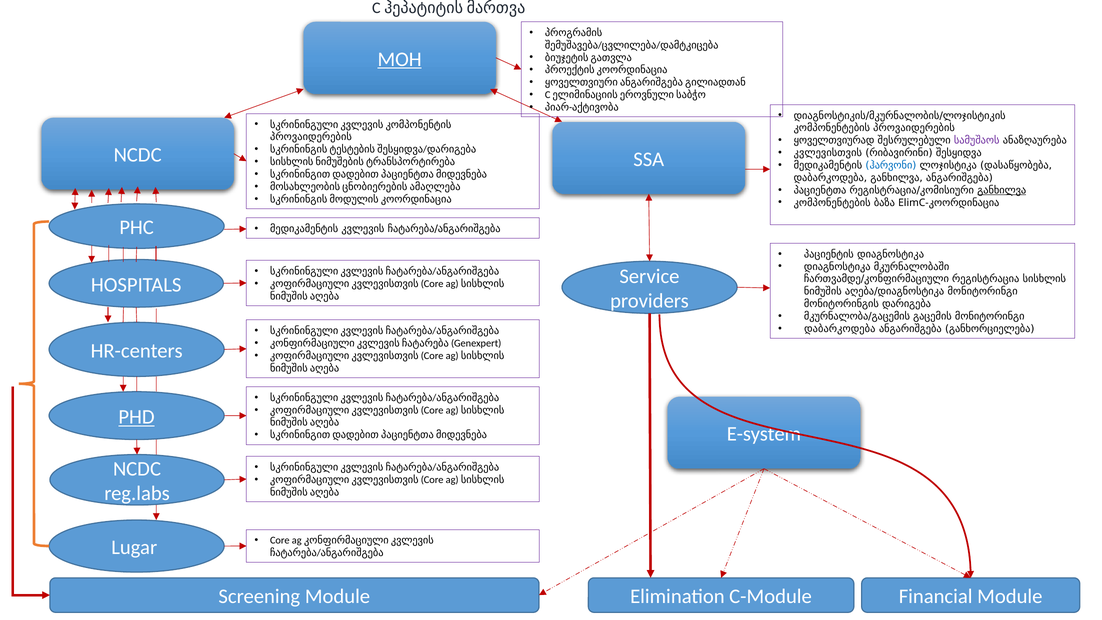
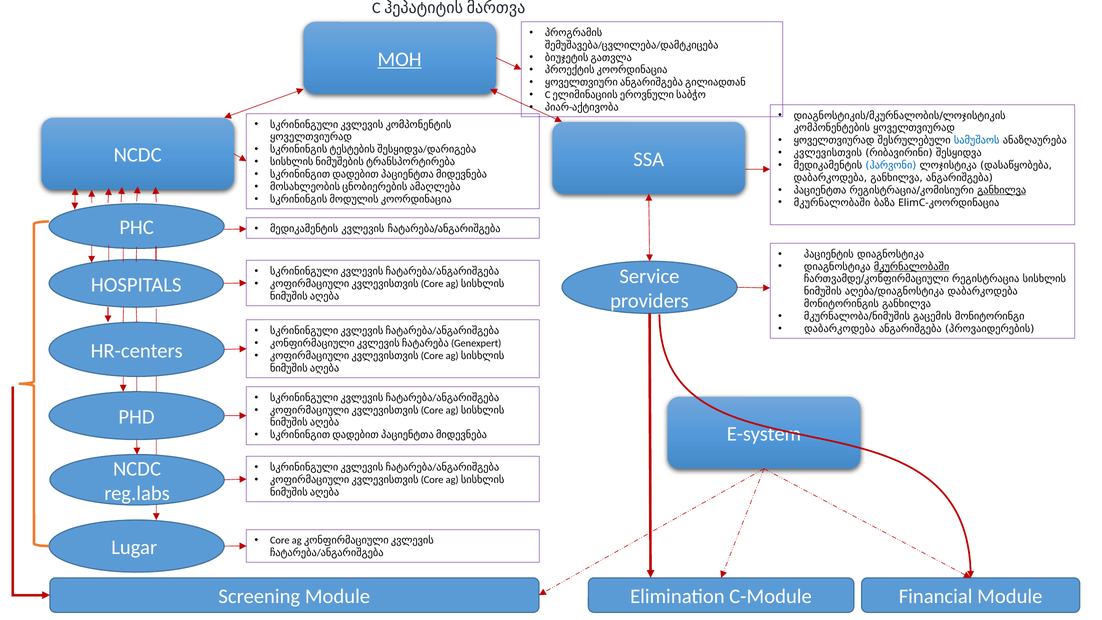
კომპონენტების პროვაიდერების: პროვაიდერების -> ყოველთვიურად
პროვაიდერების at (311, 137): პროვაიდერების -> ყოველთვიურად
სამუშაოს colour: purple -> blue
კომპონენტების at (832, 203): კომპონენტების -> მკურნალობაში
მკურნალობაში at (912, 267) underline: none -> present
აღება/დიაგნოსტიკა მონიტორინგი: მონიტორინგი -> დაბარკოდება
მონიტორინგის დარიგება: დარიგება -> განხილვა
მკურნალობა/გაცემის: მკურნალობა/გაცემის -> მკურნალობა/ნიმუშის
განხორციელება: განხორციელება -> პროვაიდერების
PHD underline: present -> none
